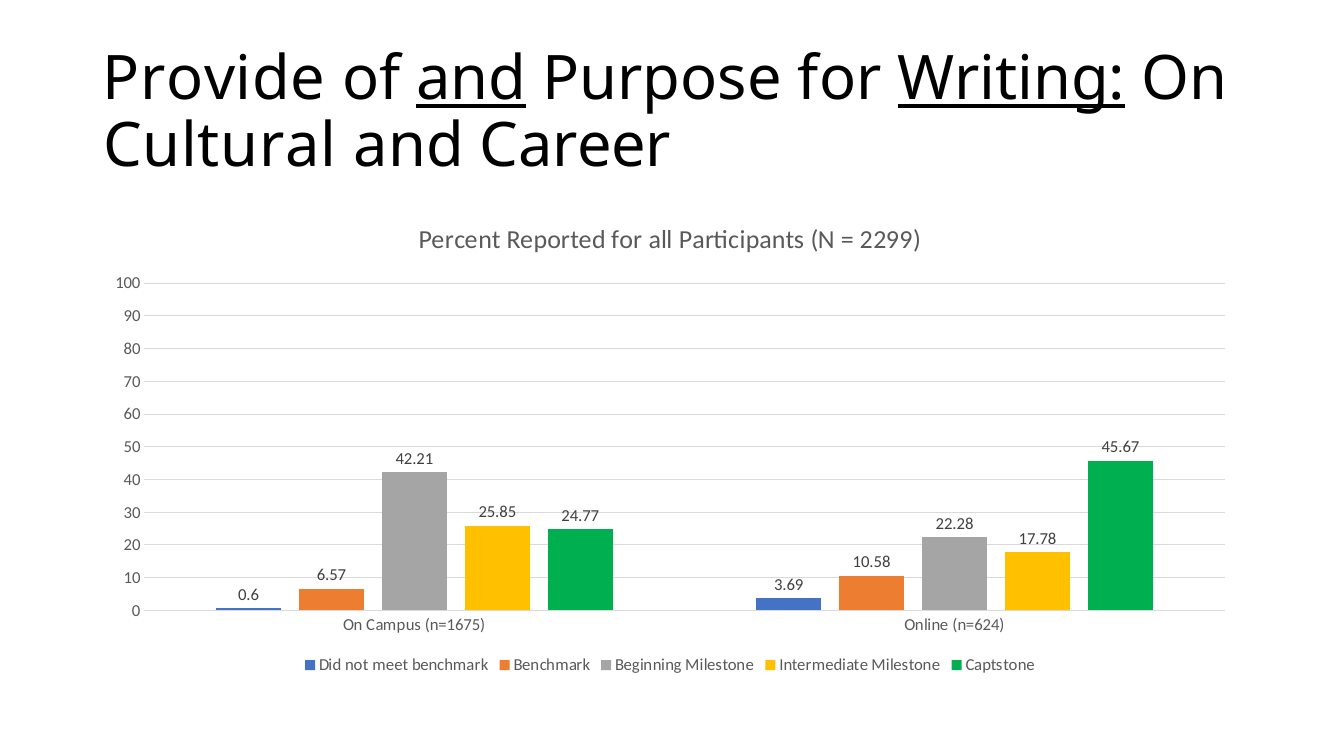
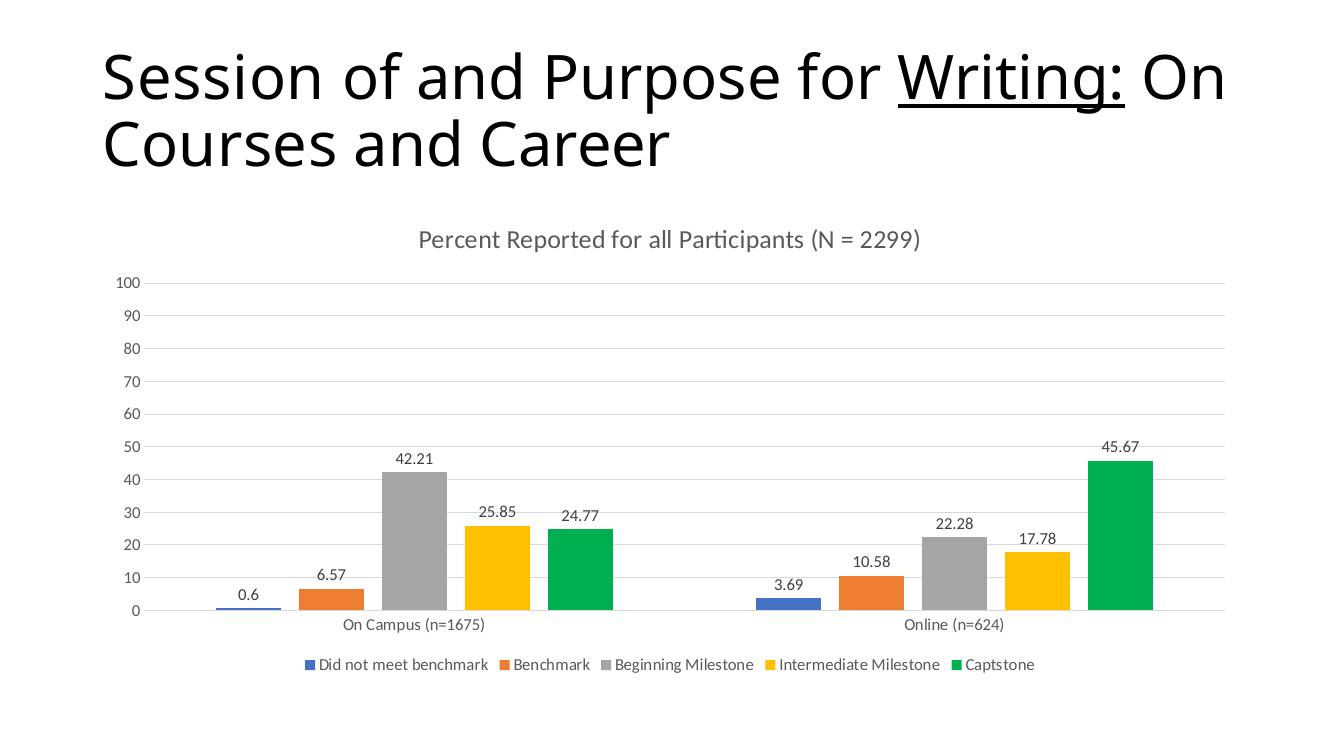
Provide: Provide -> Session
and at (471, 79) underline: present -> none
Cultural: Cultural -> Courses
